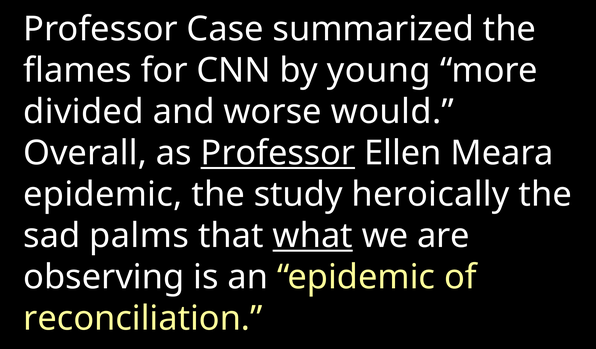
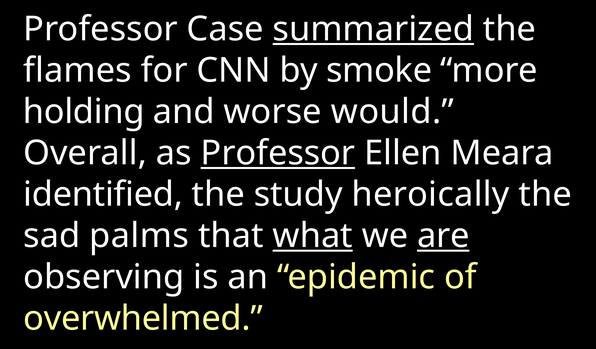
summarized underline: none -> present
young: young -> smoke
divided: divided -> holding
epidemic at (103, 195): epidemic -> identified
are underline: none -> present
reconciliation: reconciliation -> overwhelmed
